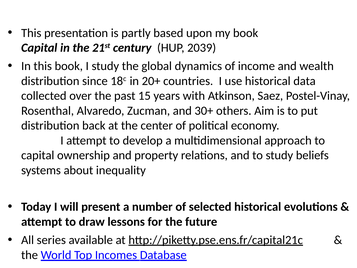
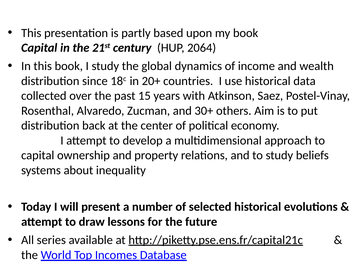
2039: 2039 -> 2064
